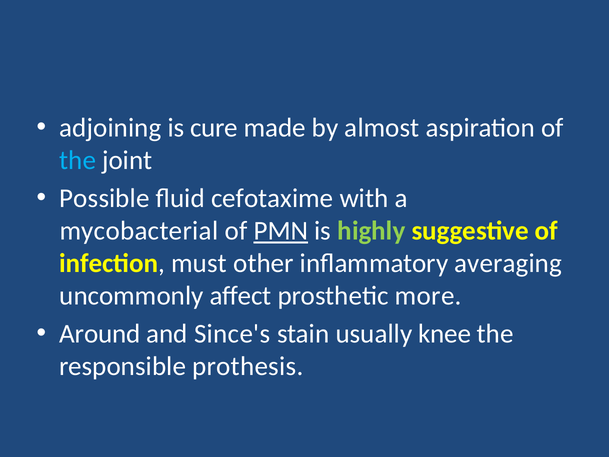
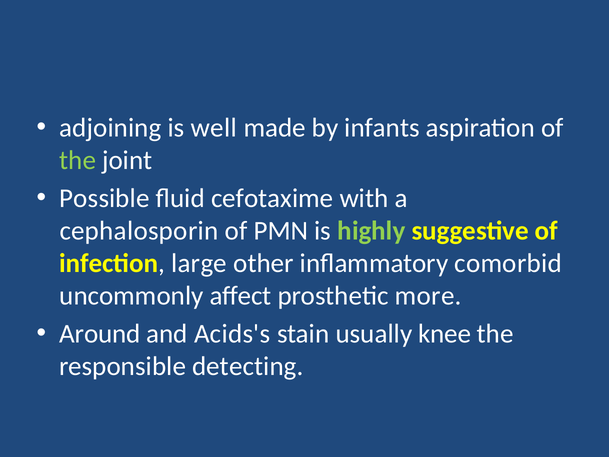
cure: cure -> well
almost: almost -> infants
the at (78, 160) colour: light blue -> light green
mycobacterial: mycobacterial -> cephalosporin
PMN underline: present -> none
must: must -> large
averaging: averaging -> comorbid
Since's: Since's -> Acids's
prothesis: prothesis -> detecting
